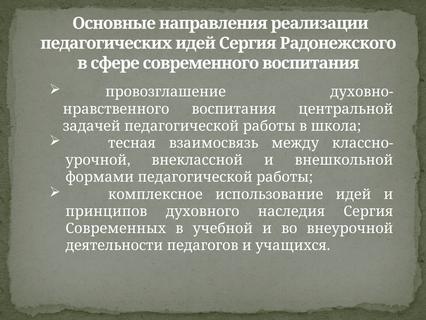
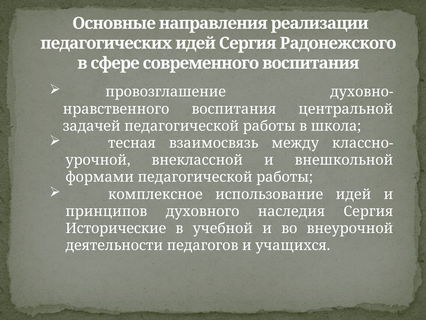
Современных: Современных -> Исторические
